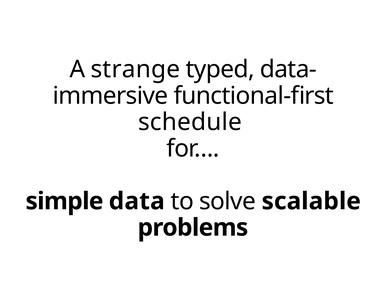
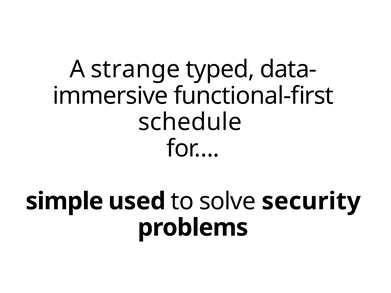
data: data -> used
scalable: scalable -> security
